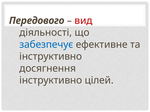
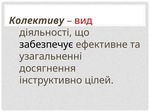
Передового: Передового -> Колективу
забезпечує colour: blue -> black
інструктивно at (51, 57): інструктивно -> узагальненні
